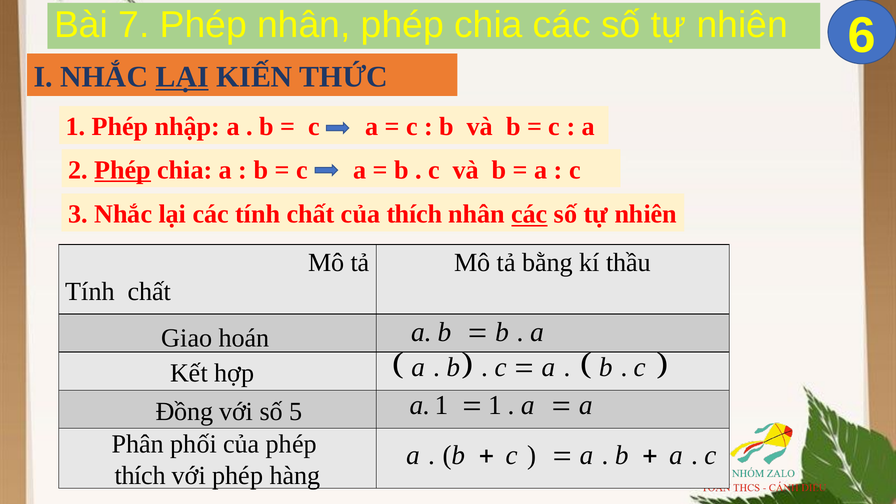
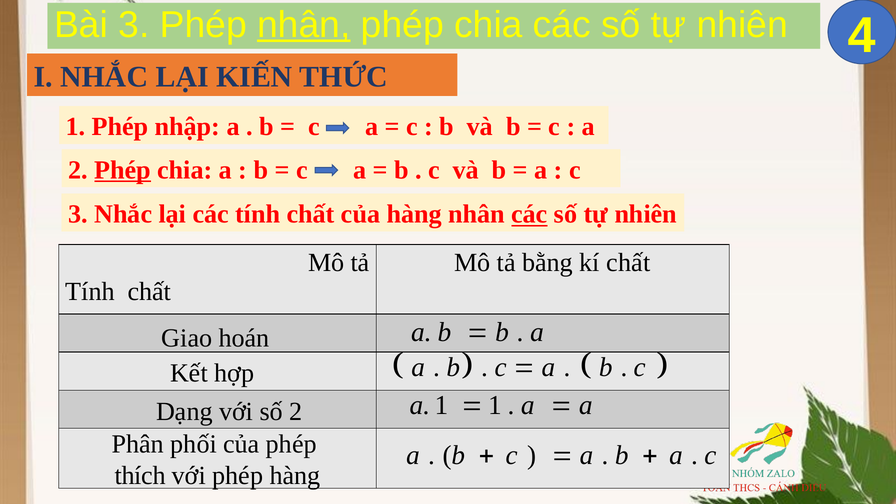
Bài 7: 7 -> 3
nhân at (304, 25) underline: none -> present
6: 6 -> 4
LẠI at (182, 77) underline: present -> none
của thích: thích -> hàng
kí thầu: thầu -> chất
Đồng: Đồng -> Dạng
số 5: 5 -> 2
